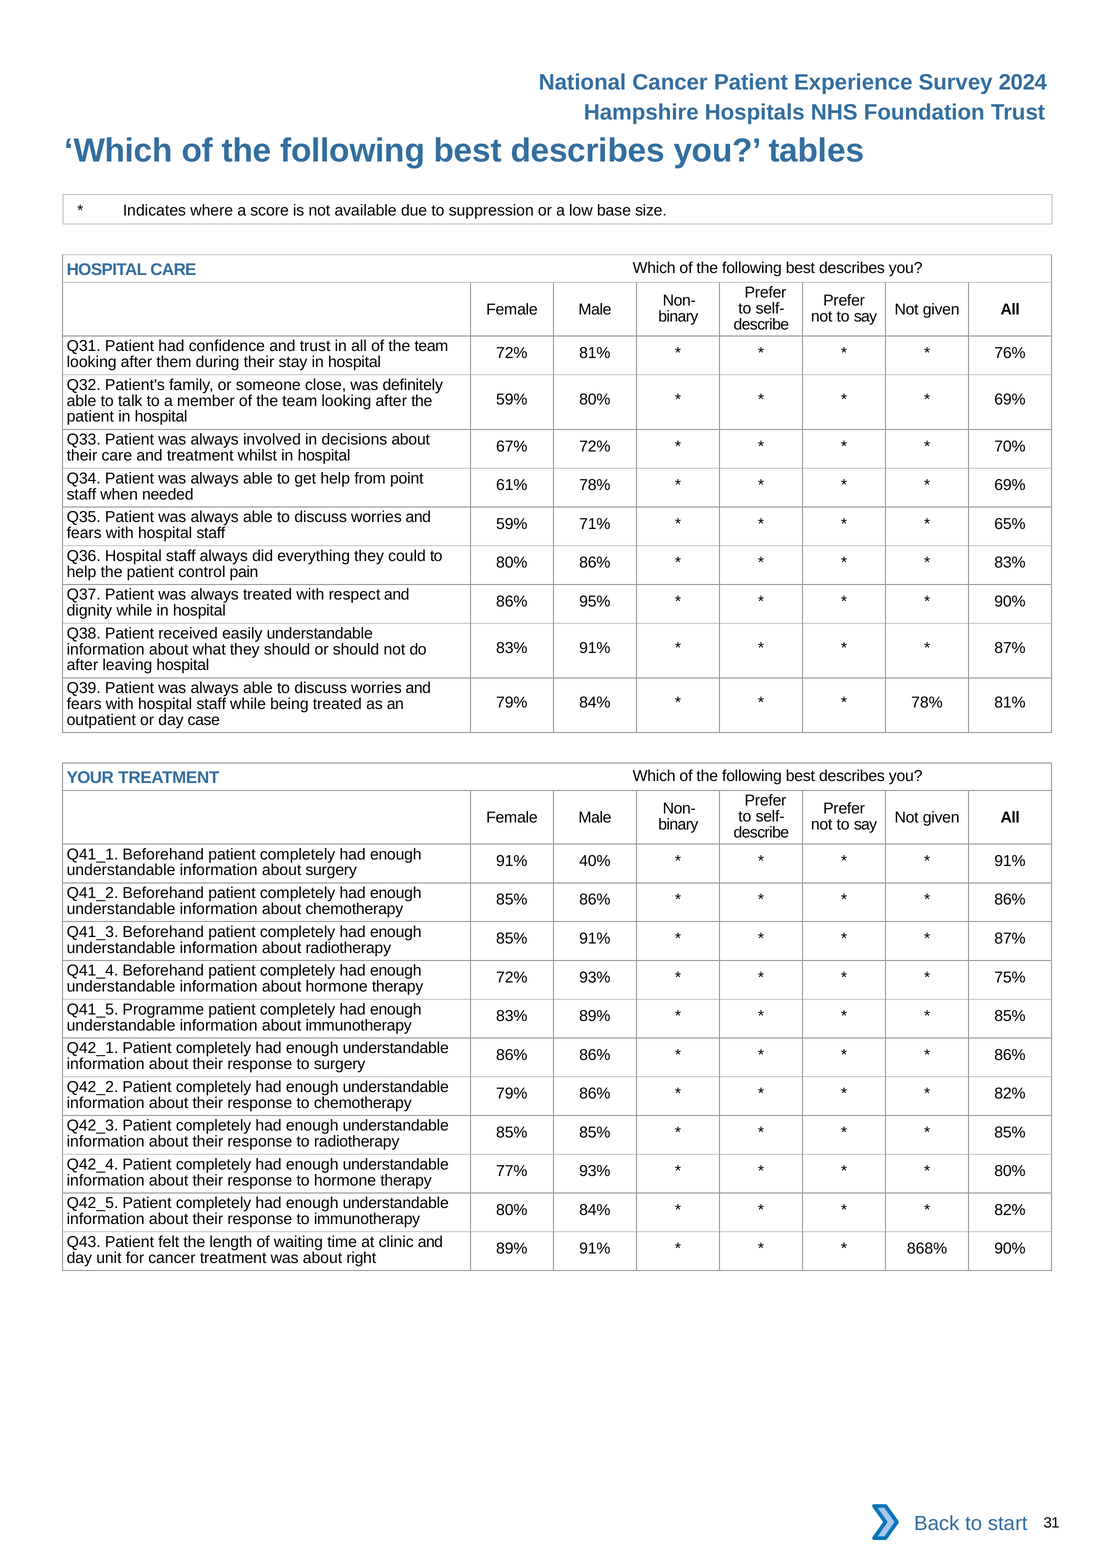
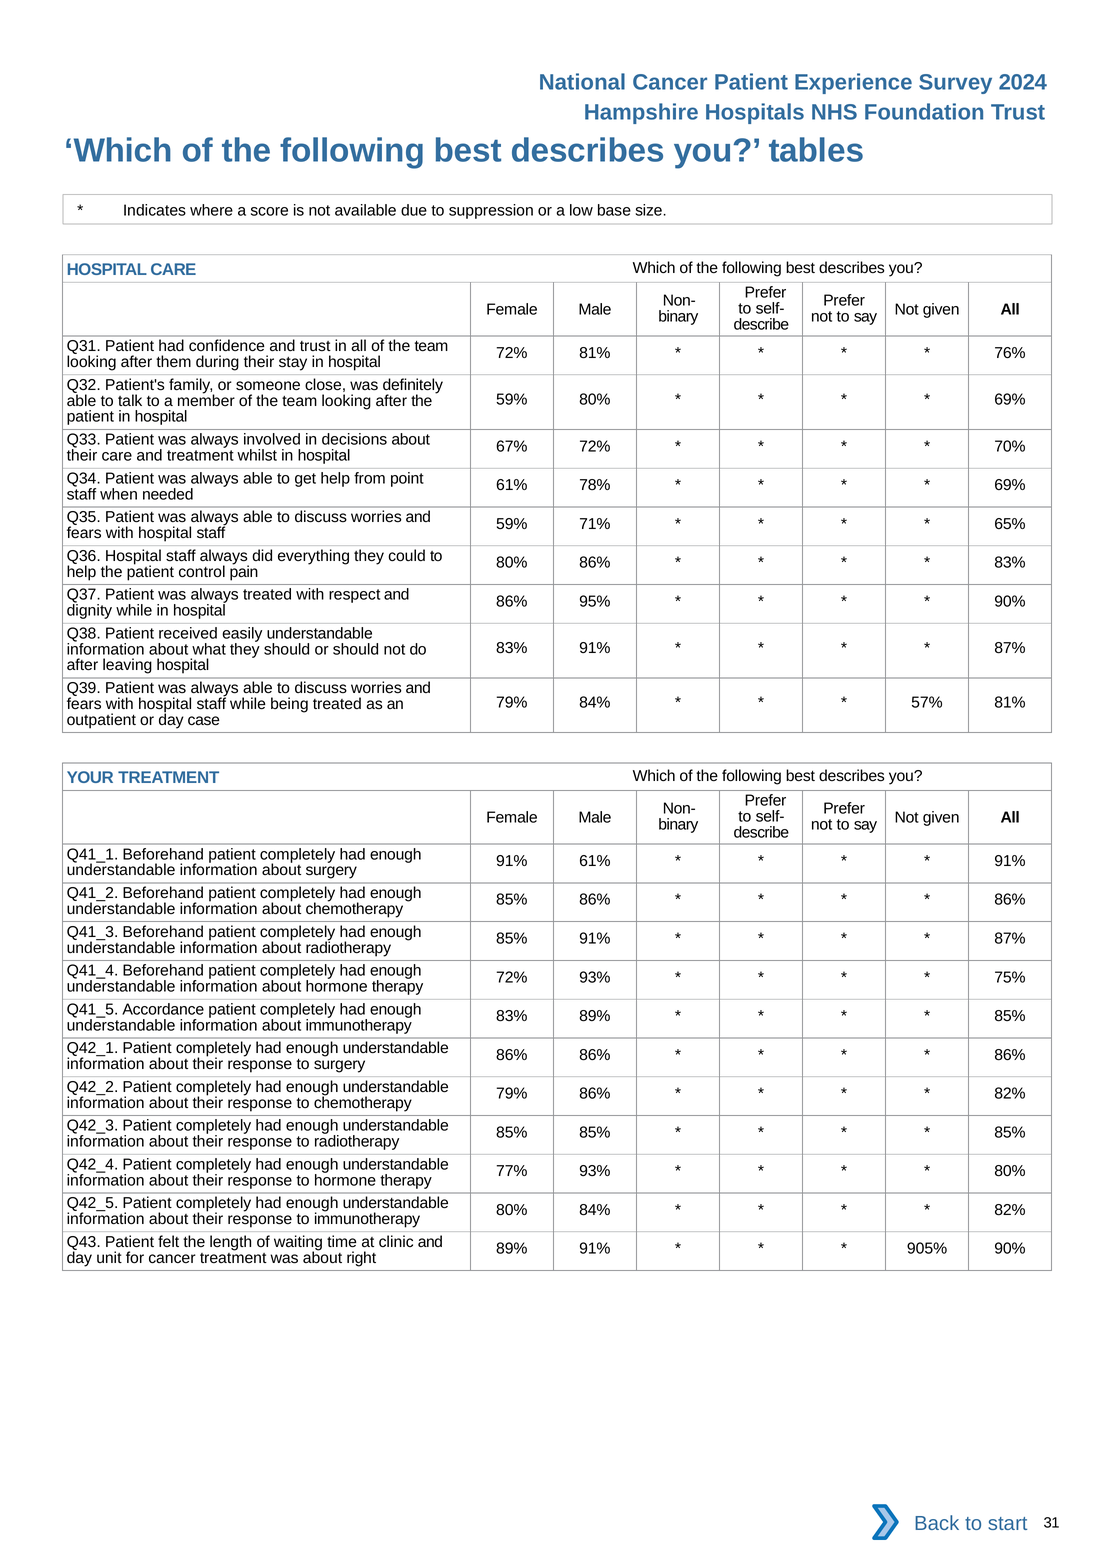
78% at (927, 702): 78% -> 57%
91% 40%: 40% -> 61%
Programme: Programme -> Accordance
868%: 868% -> 905%
